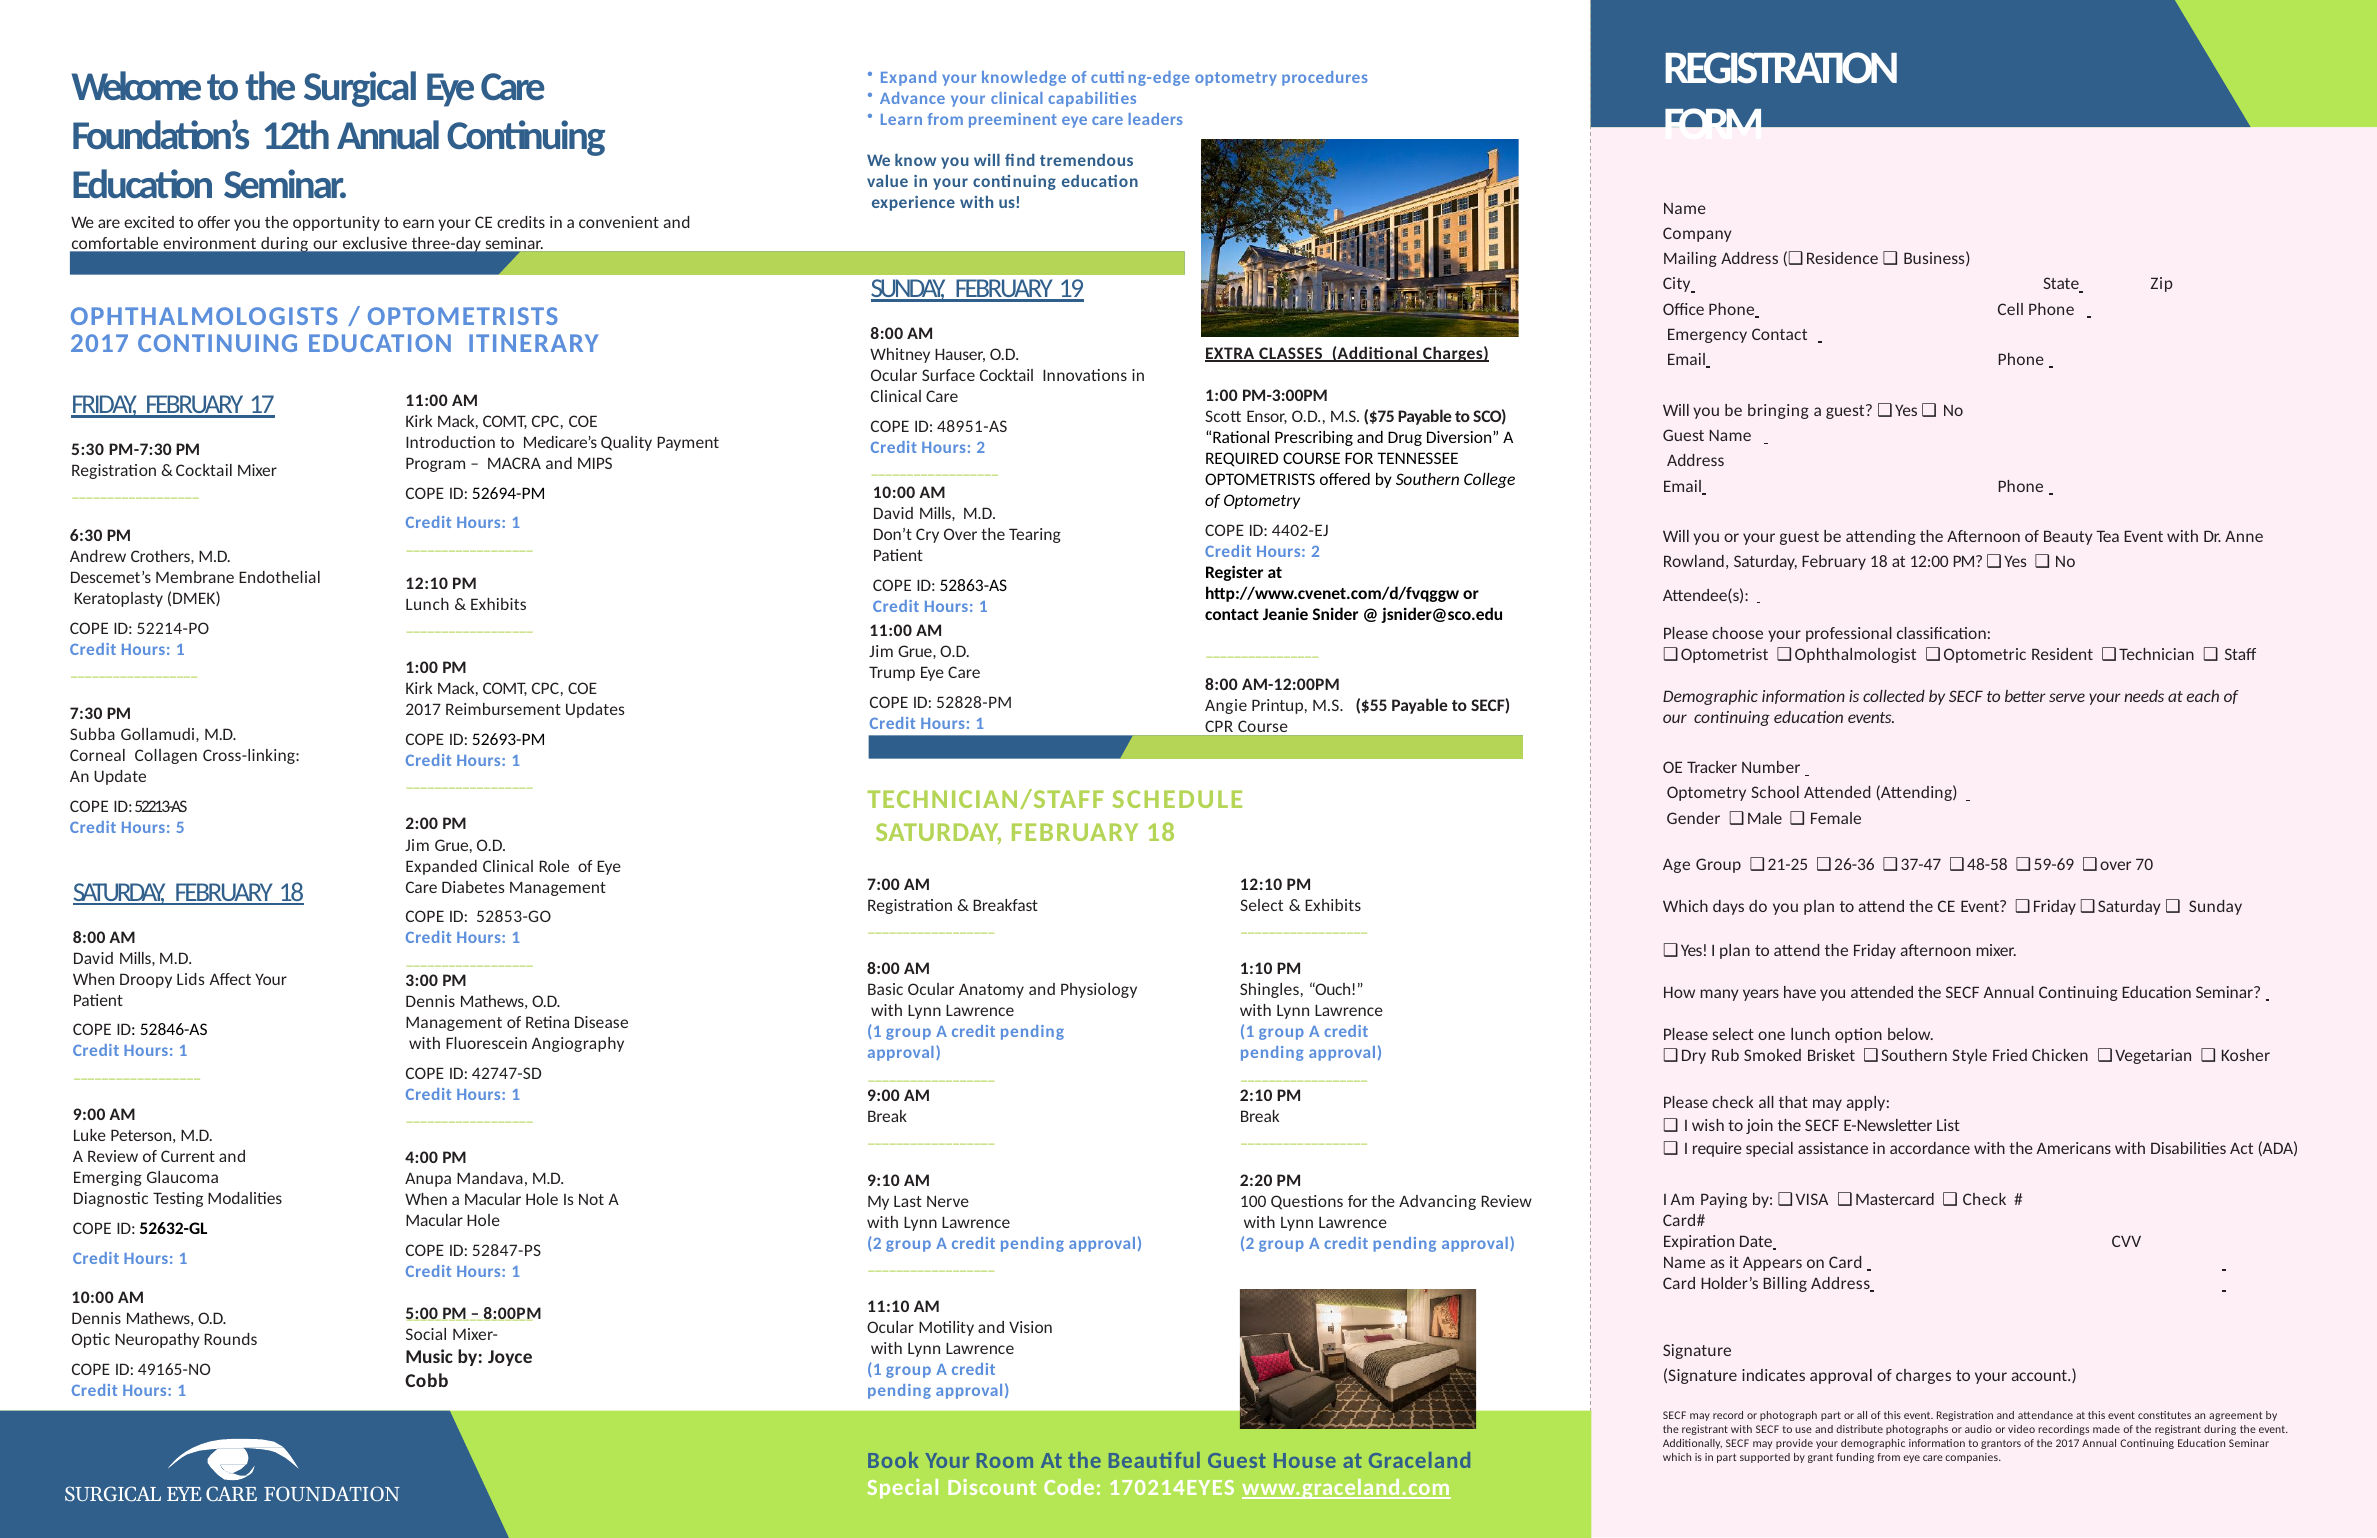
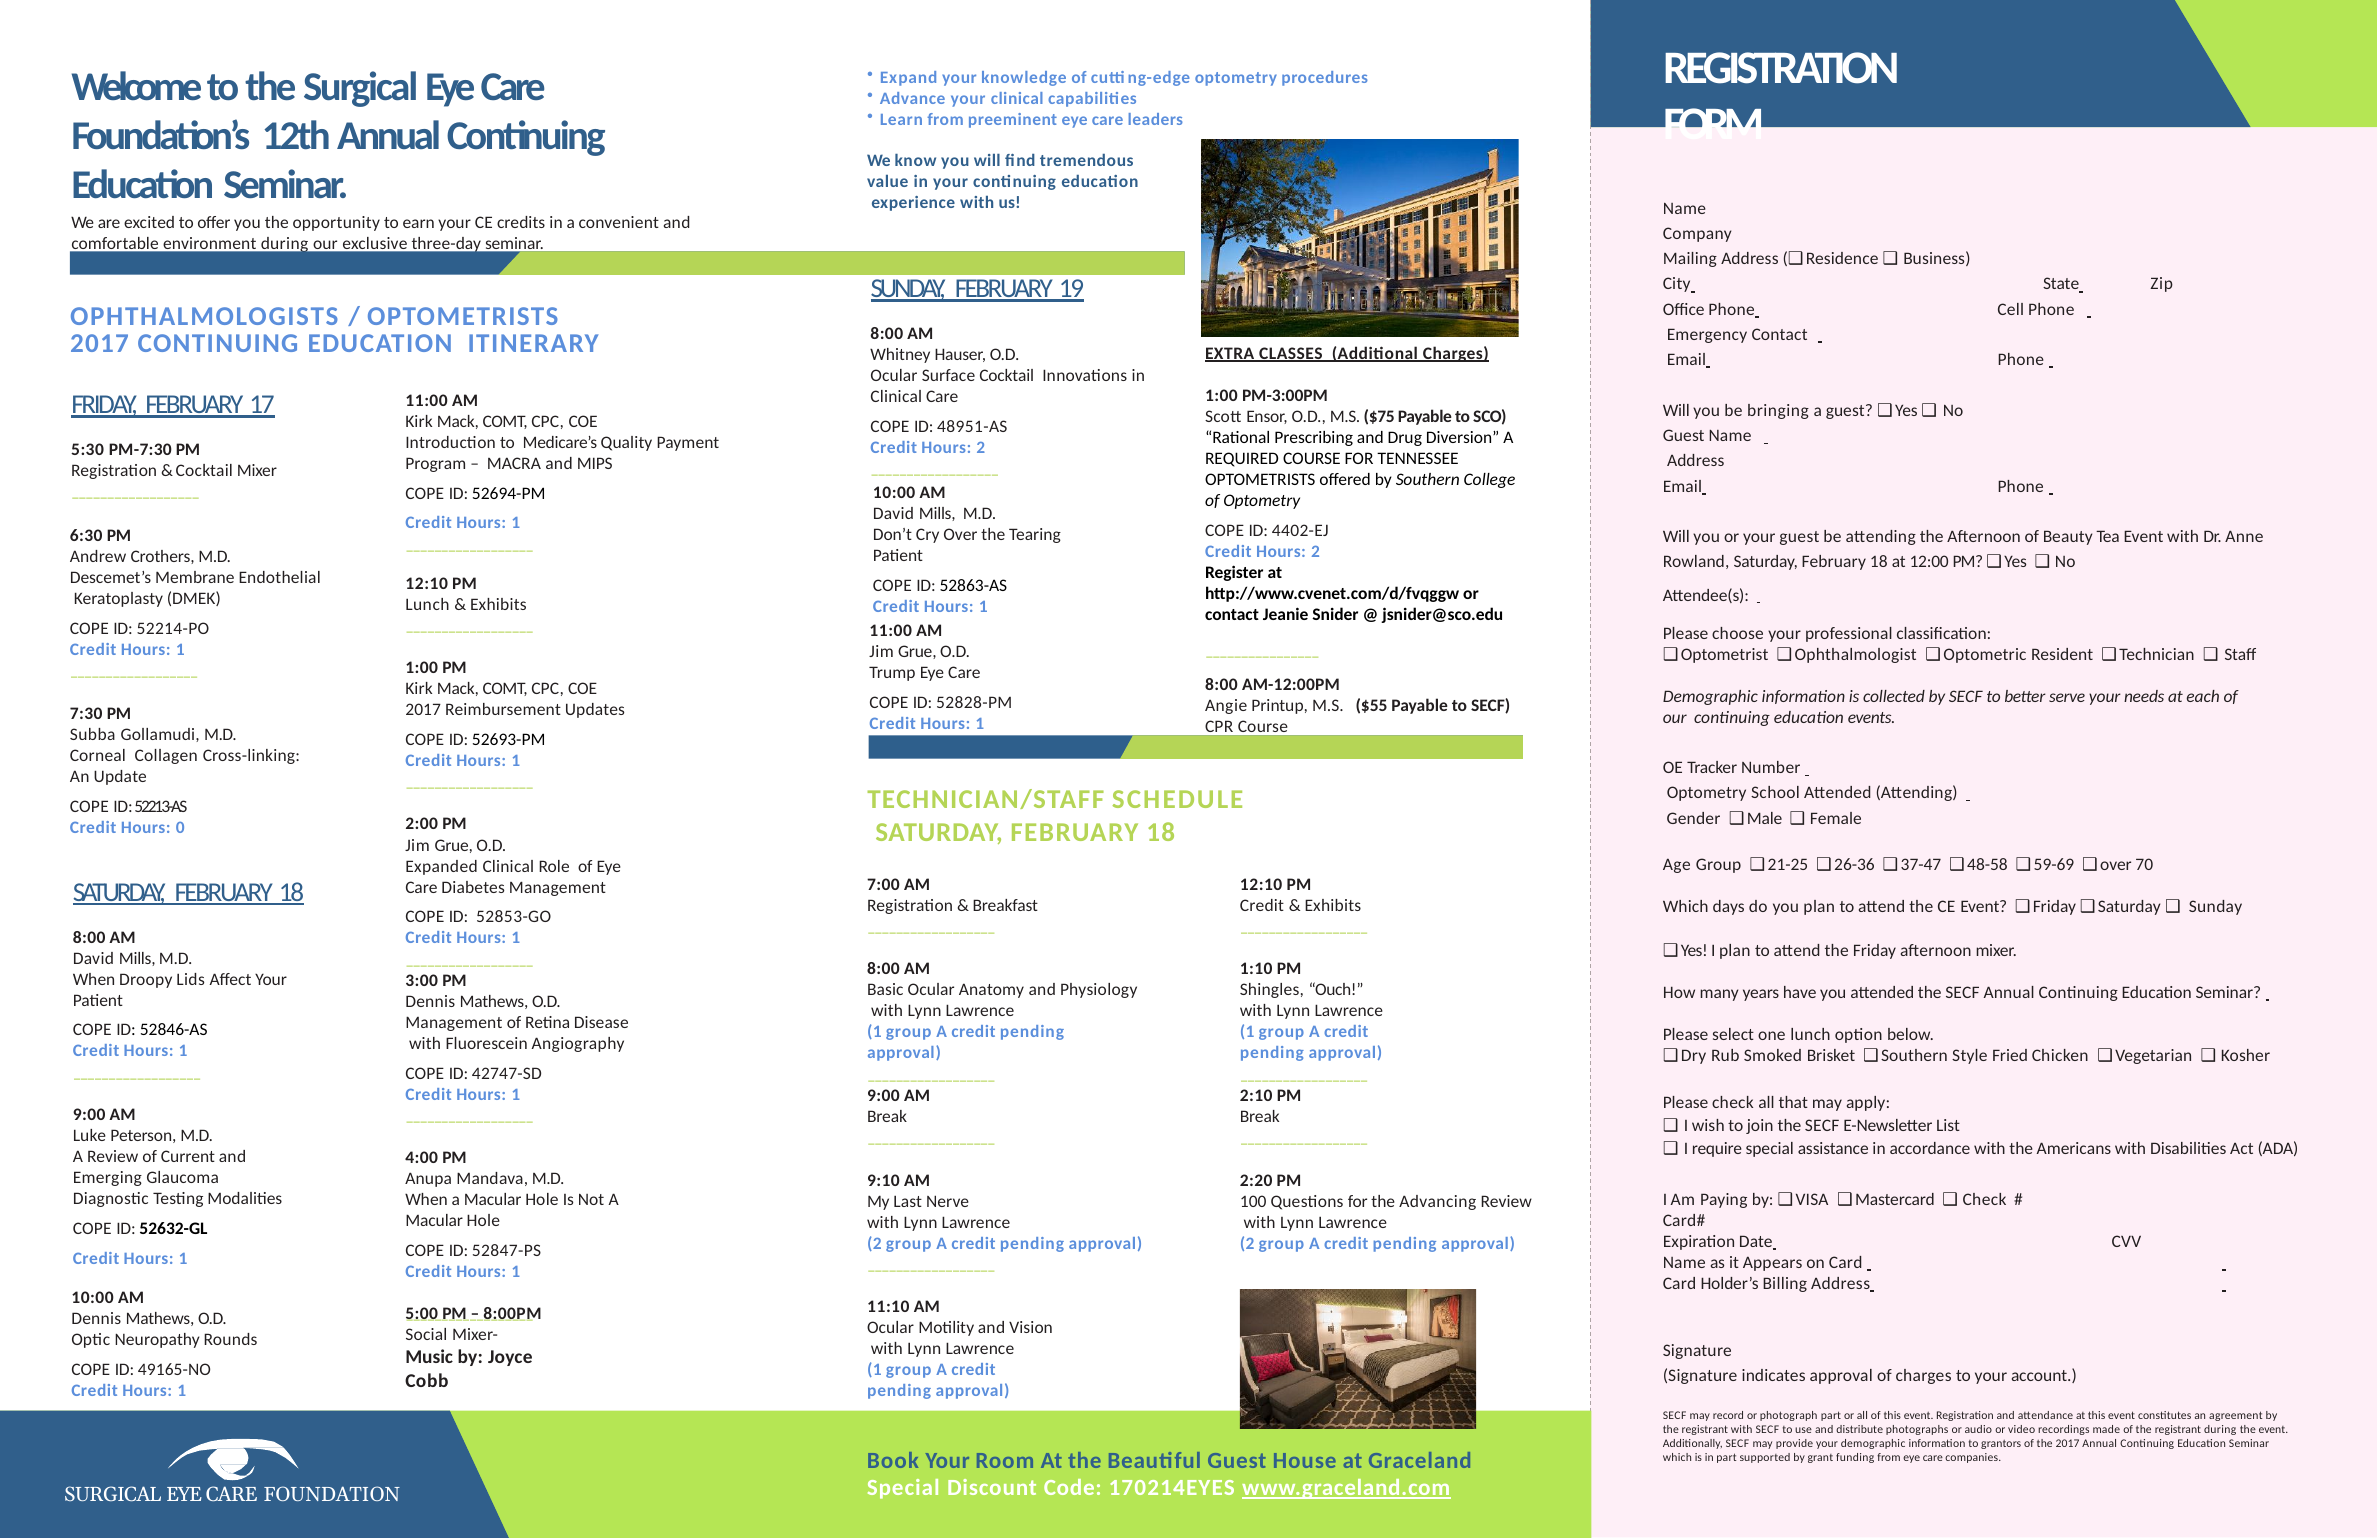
5: 5 -> 0
Select at (1262, 905): Select -> Credit
